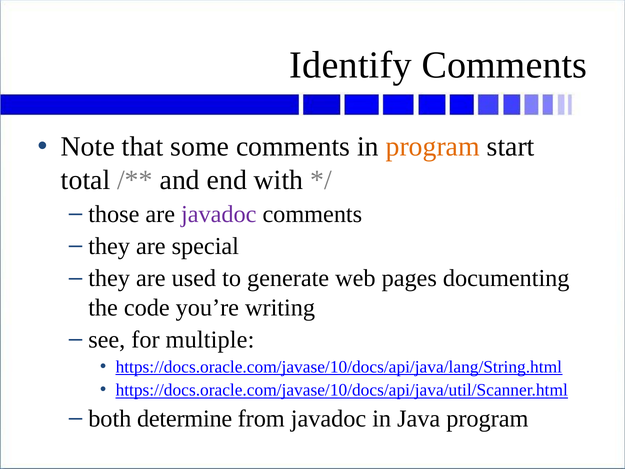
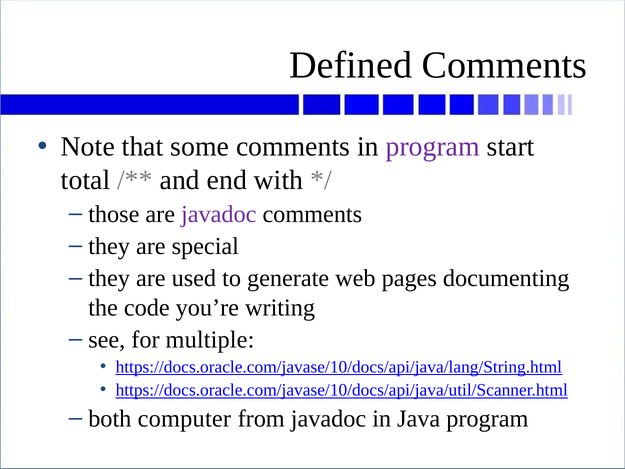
Identify: Identify -> Defined
program at (433, 147) colour: orange -> purple
determine: determine -> computer
